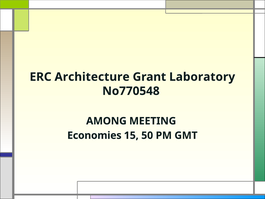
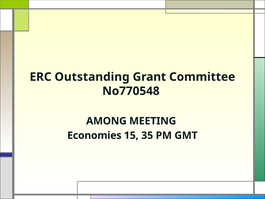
Architecture: Architecture -> Outstanding
Laboratory: Laboratory -> Committee
50: 50 -> 35
